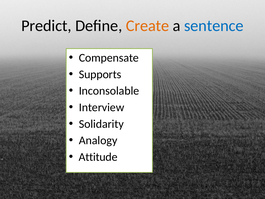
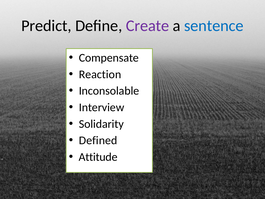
Create colour: orange -> purple
Supports: Supports -> Reaction
Analogy: Analogy -> Defined
